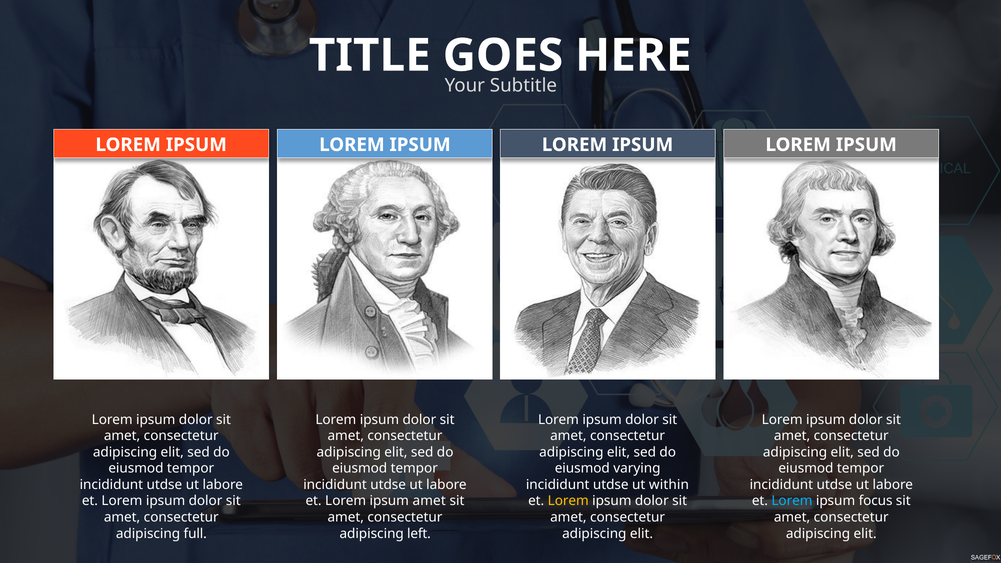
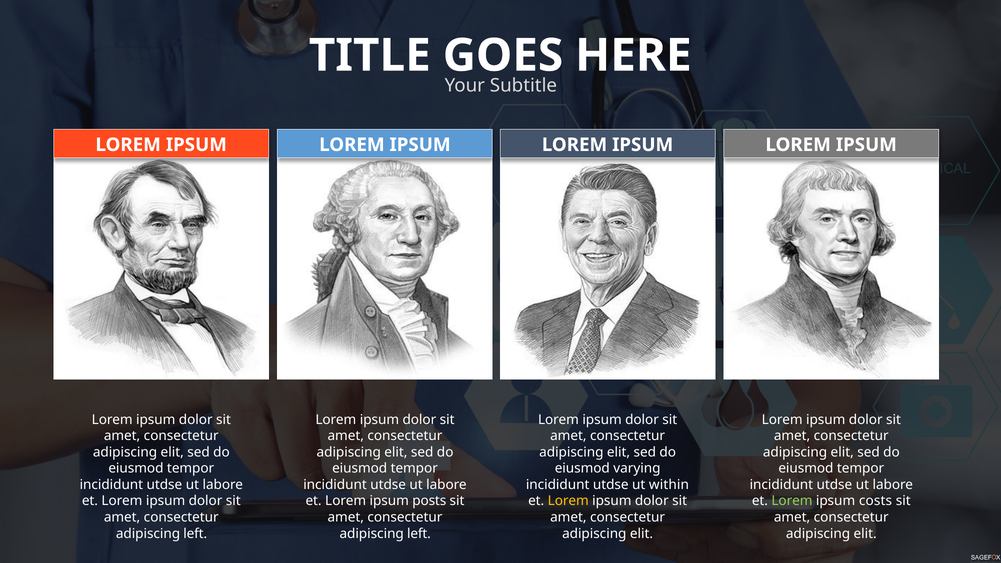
ipsum amet: amet -> posts
Lorem at (792, 501) colour: light blue -> light green
focus: focus -> costs
full at (195, 534): full -> left
